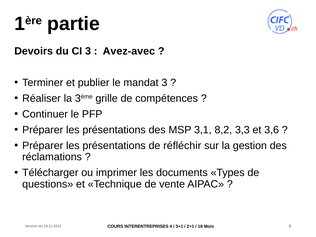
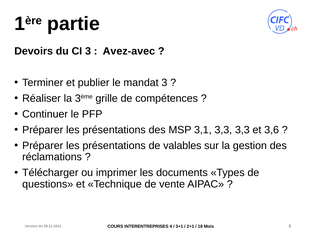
3,1 8,2: 8,2 -> 3,3
réfléchir: réfléchir -> valables
